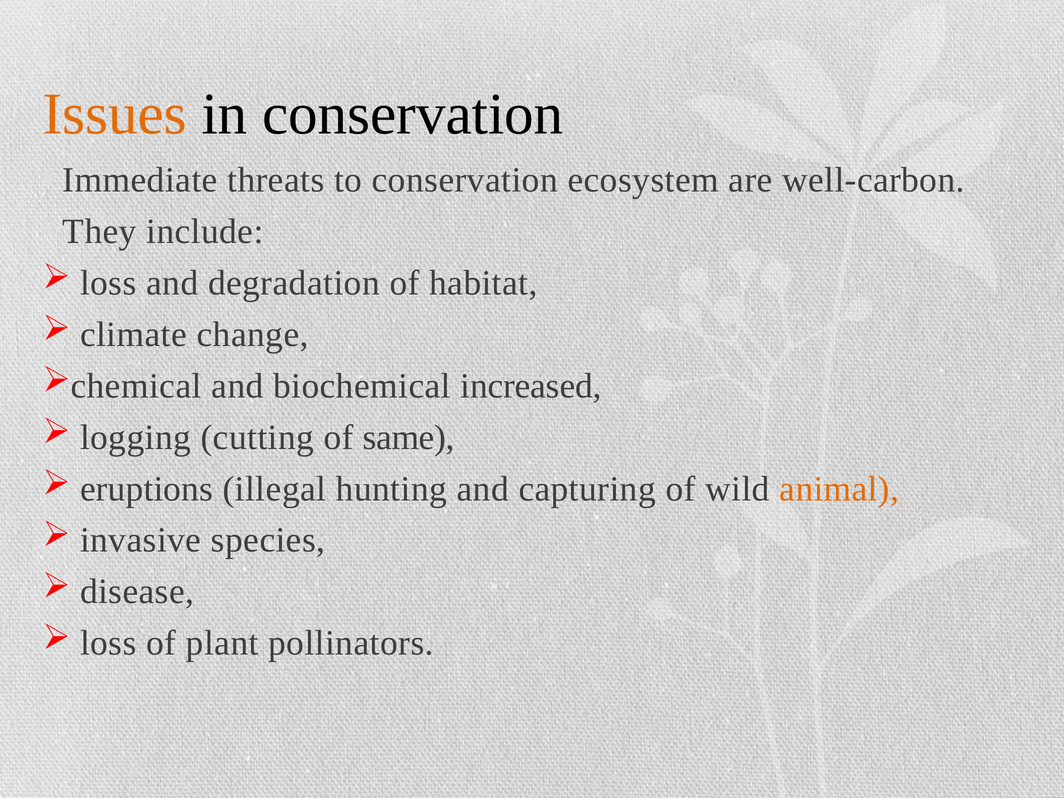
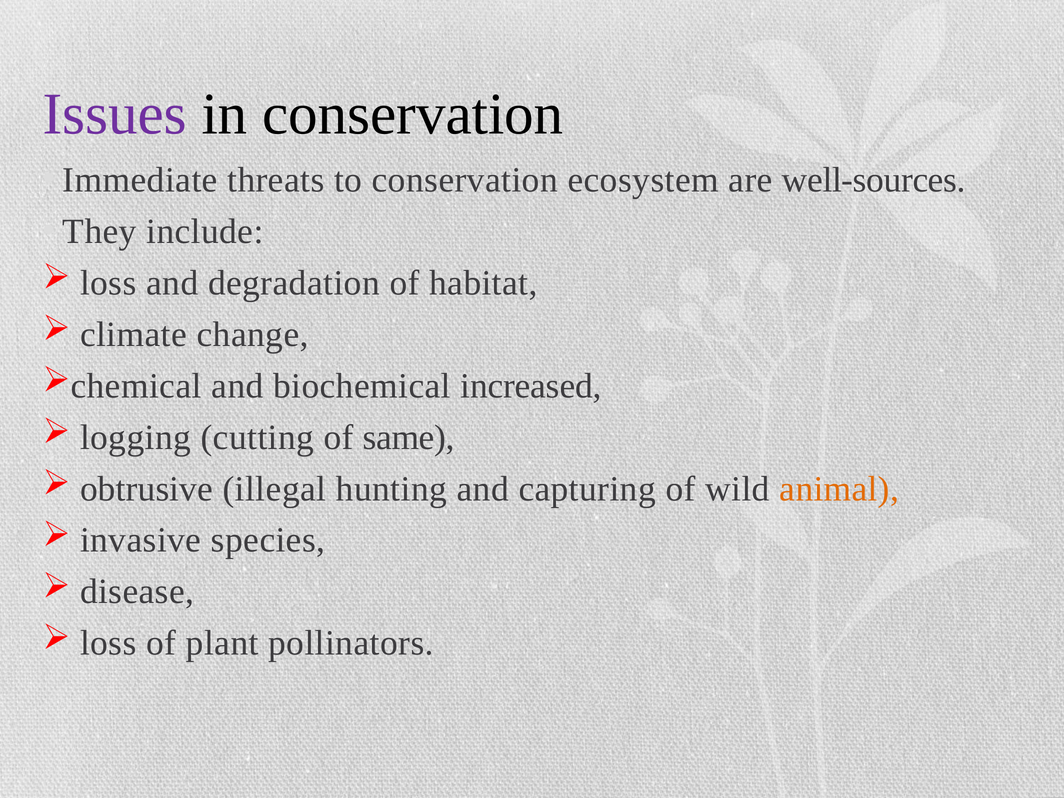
Issues colour: orange -> purple
well-carbon: well-carbon -> well-sources
eruptions: eruptions -> obtrusive
